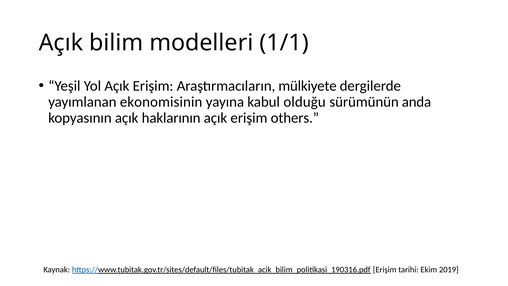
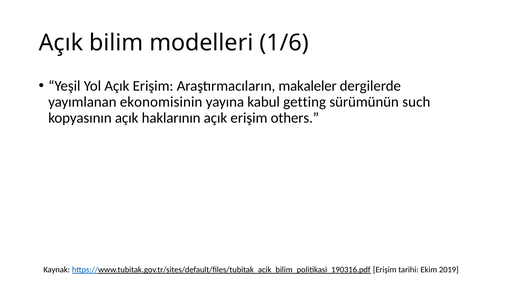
1/1: 1/1 -> 1/6
mülkiyete: mülkiyete -> makaleler
olduğu: olduğu -> getting
anda: anda -> such
